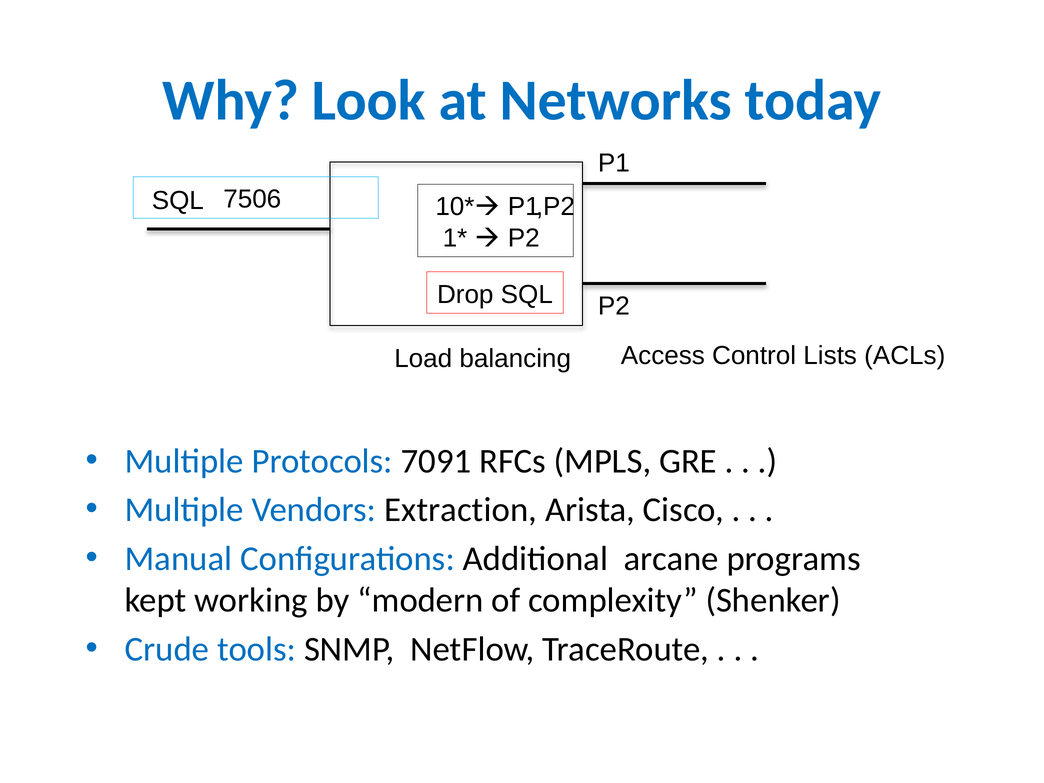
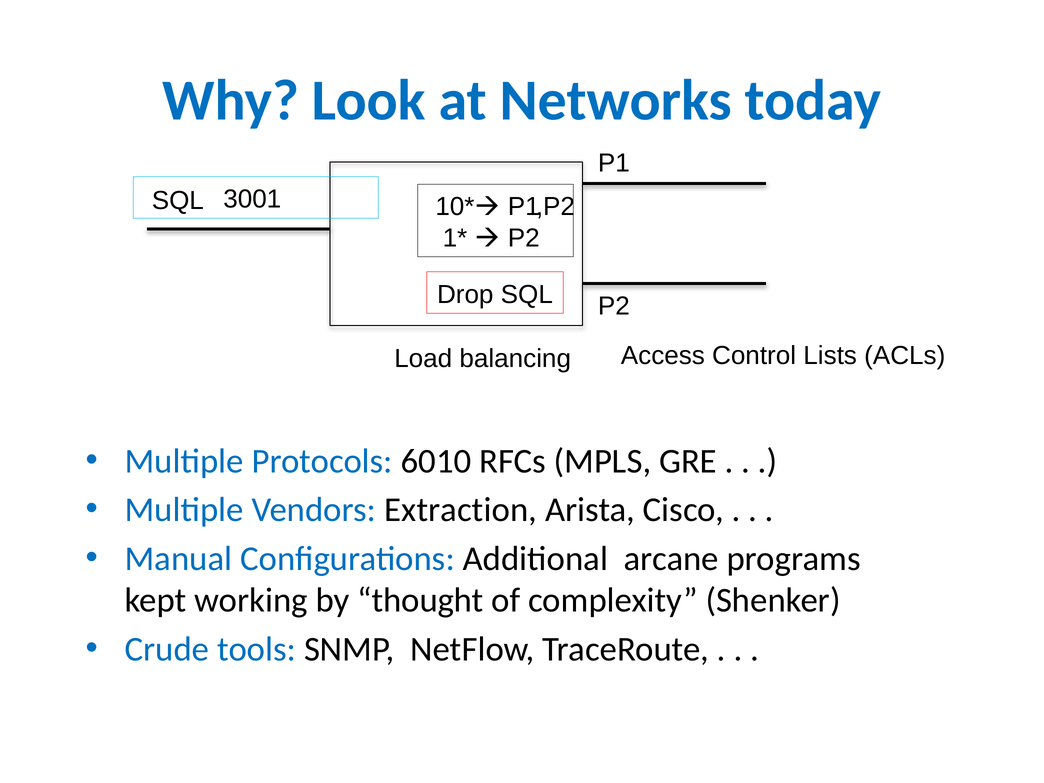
7506: 7506 -> 3001
7091: 7091 -> 6010
modern: modern -> thought
